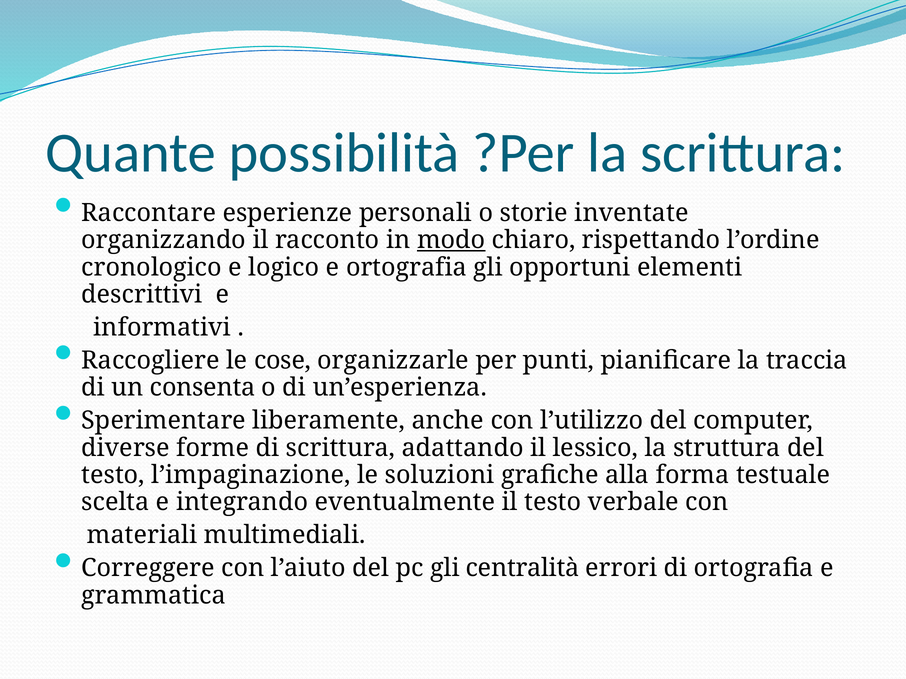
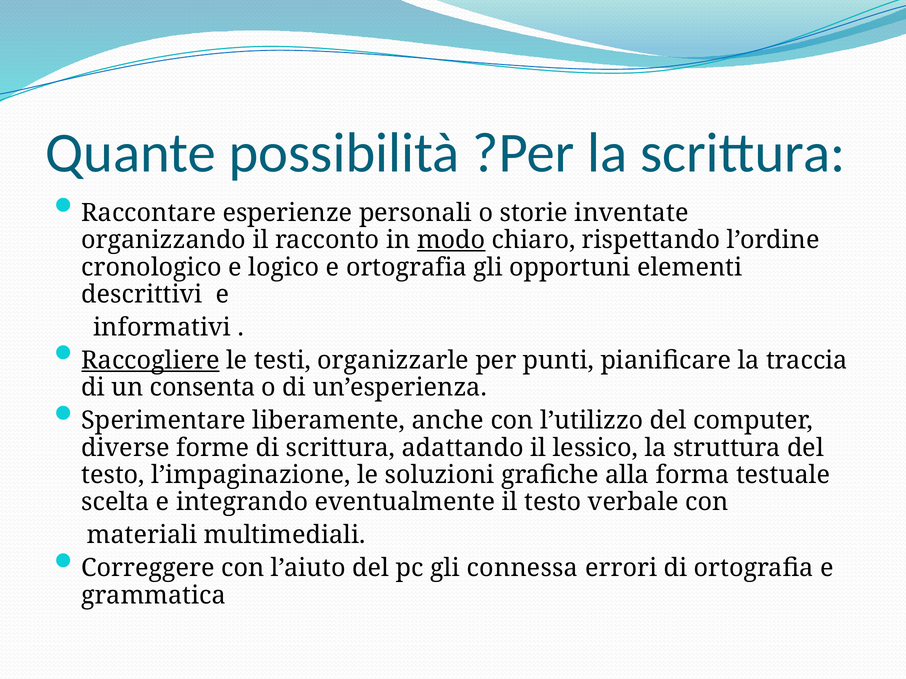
Raccogliere underline: none -> present
cose: cose -> testi
centralità: centralità -> connessa
